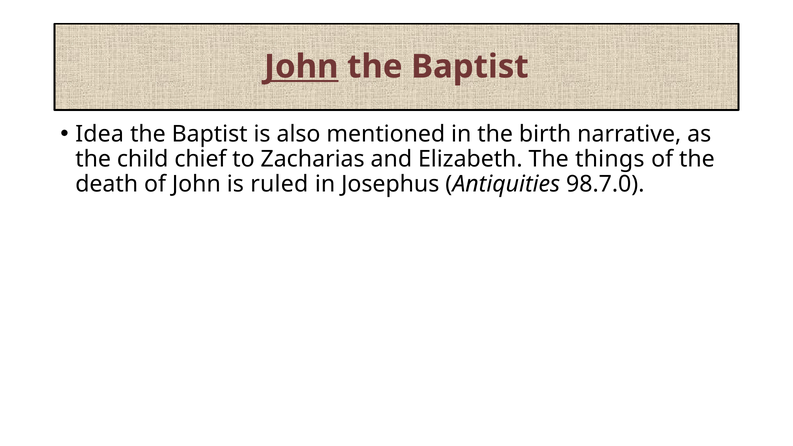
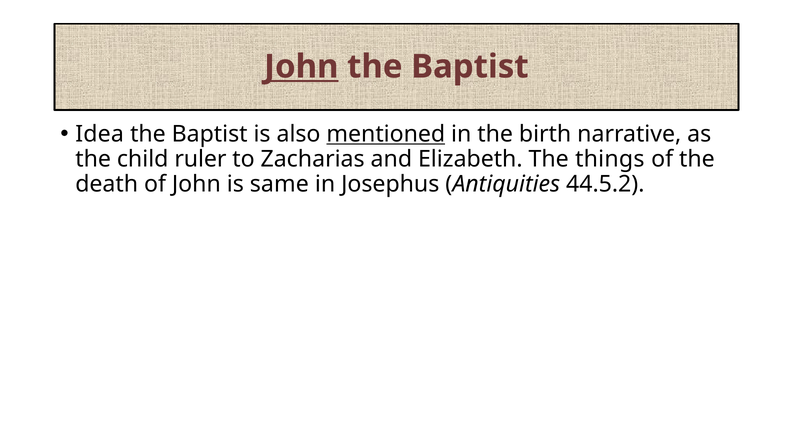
mentioned underline: none -> present
chief: chief -> ruler
ruled: ruled -> same
98.7.0: 98.7.0 -> 44.5.2
